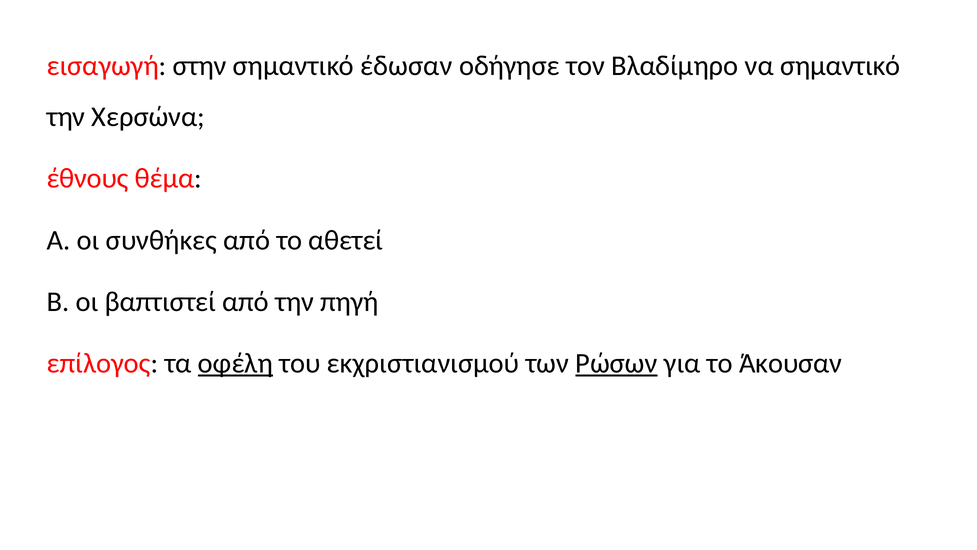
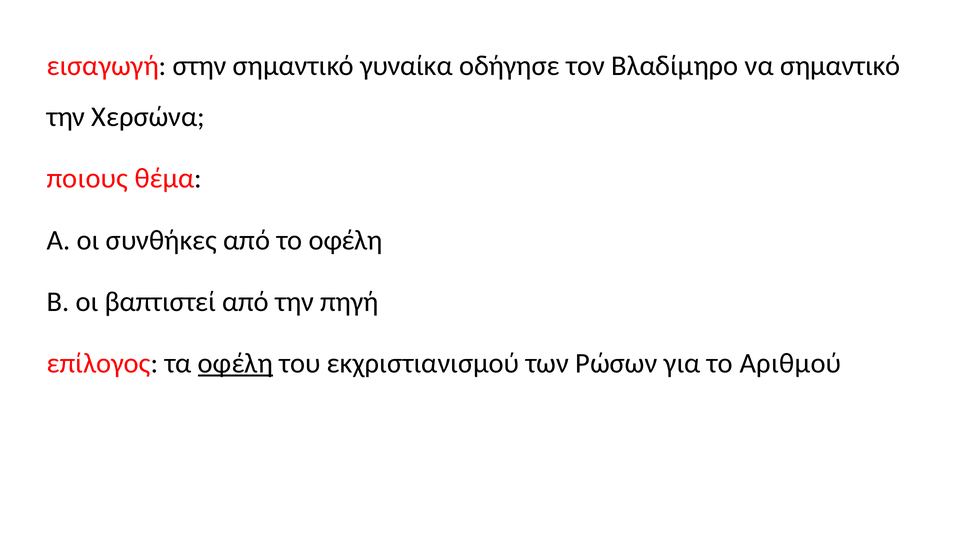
έδωσαν: έδωσαν -> γυναίκα
έθνους: έθνους -> ποιους
το αθετεί: αθετεί -> οφέλη
Ρώσων underline: present -> none
Άκουσαν: Άκουσαν -> Αριθμού
